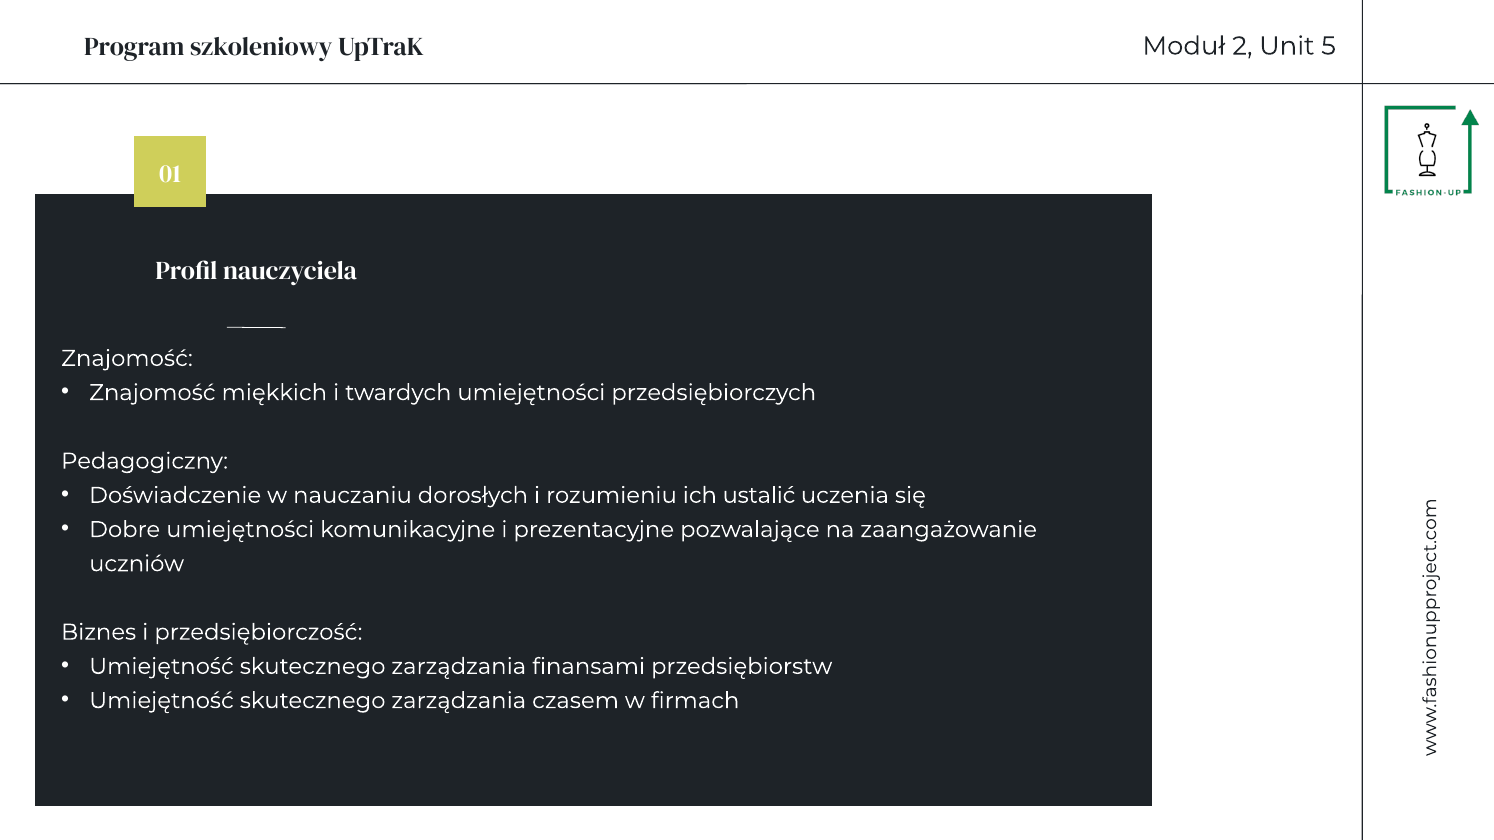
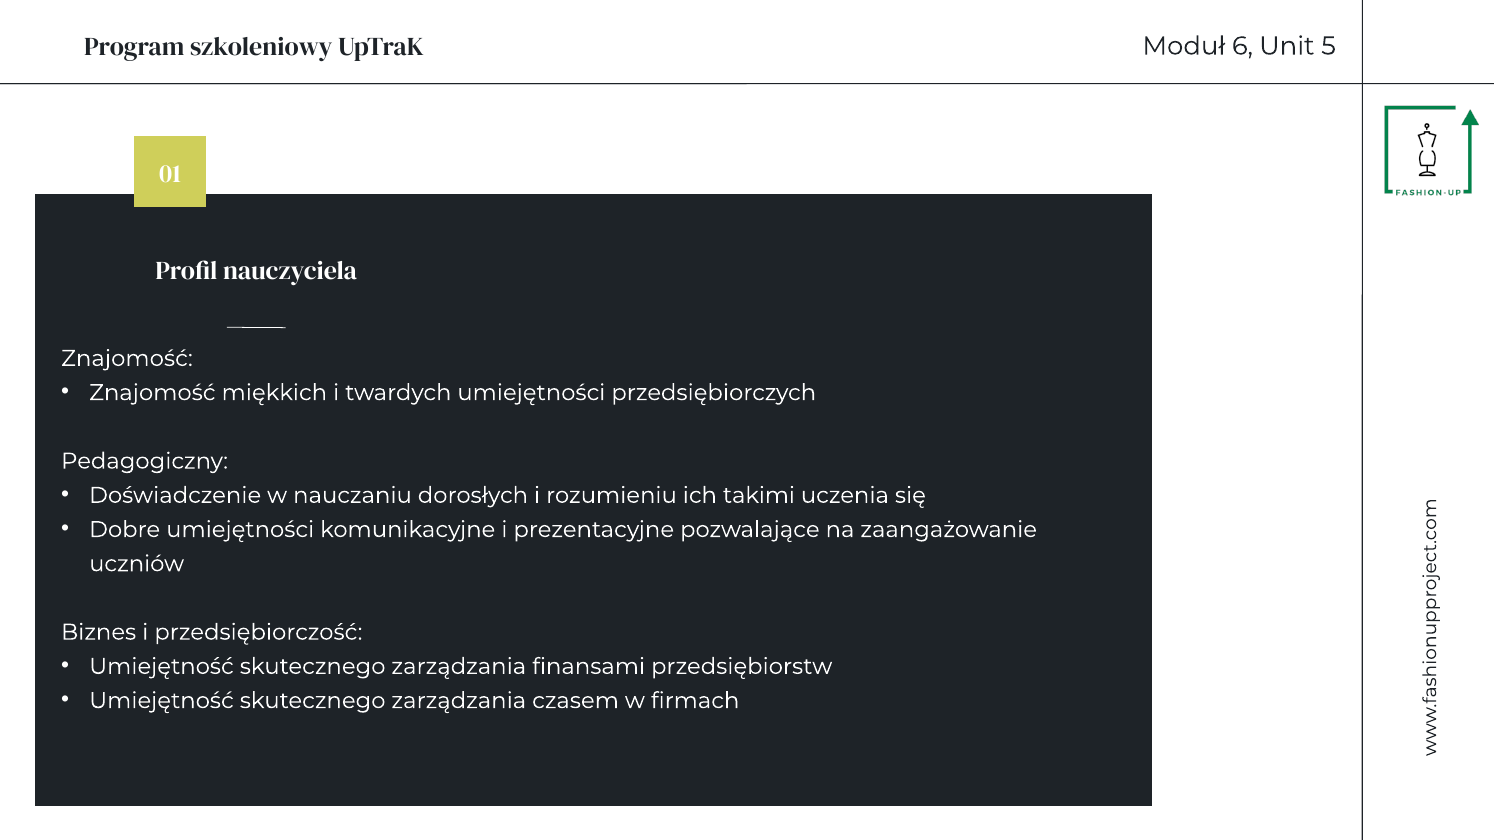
2: 2 -> 6
ustalić: ustalić -> takimi
